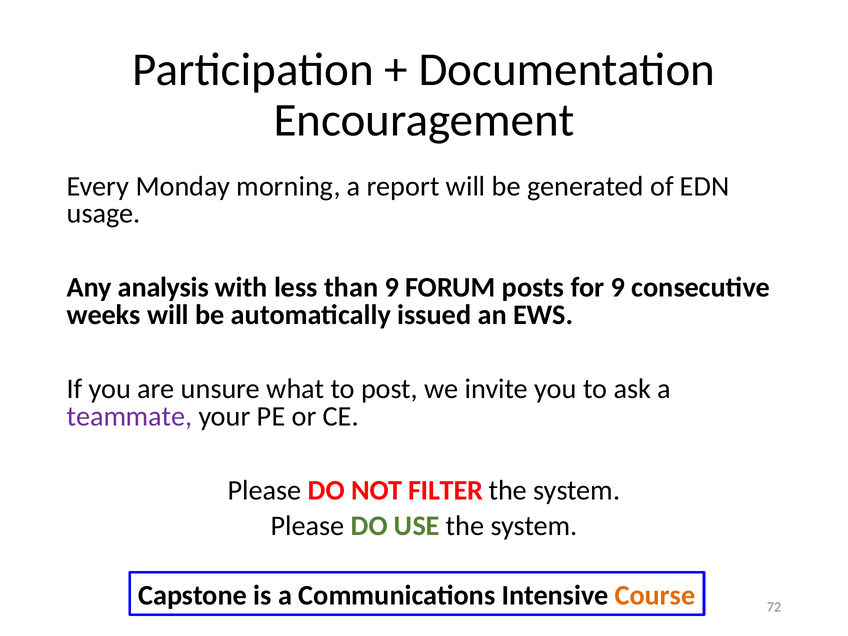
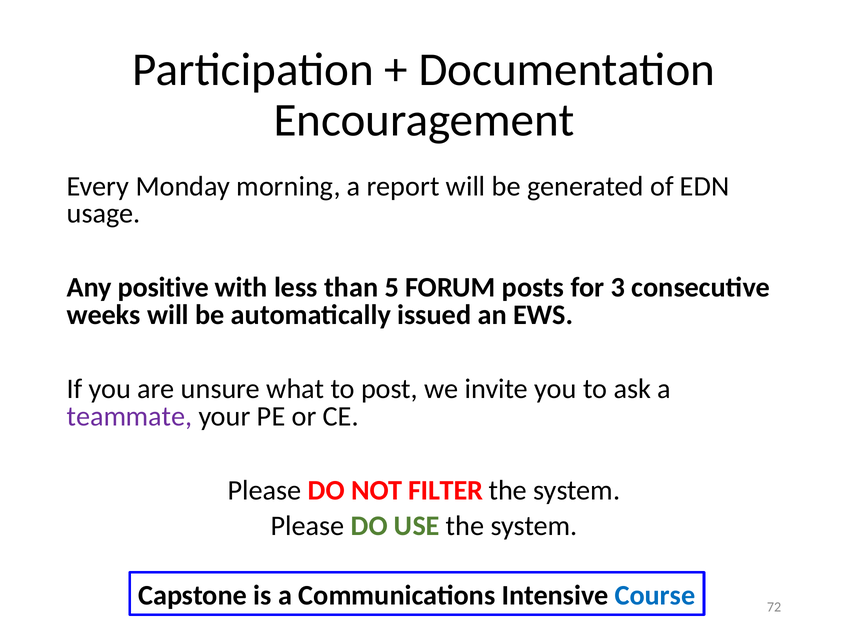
analysis: analysis -> positive
than 9: 9 -> 5
for 9: 9 -> 3
Course colour: orange -> blue
